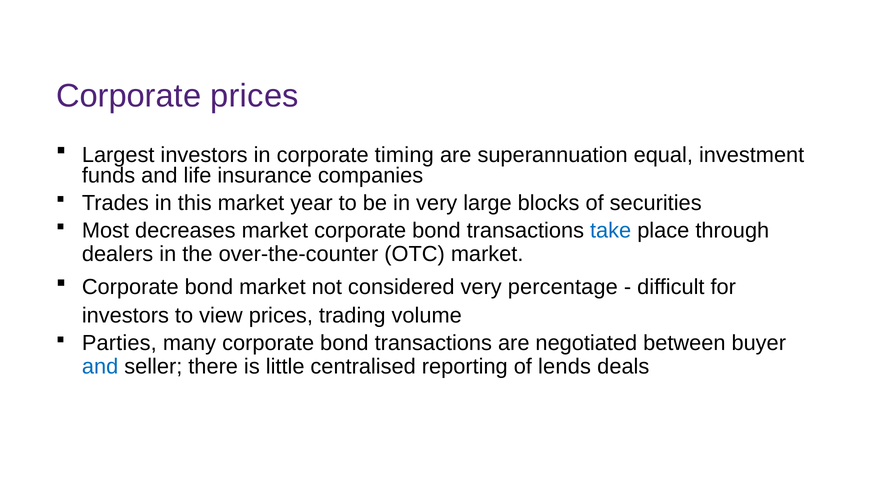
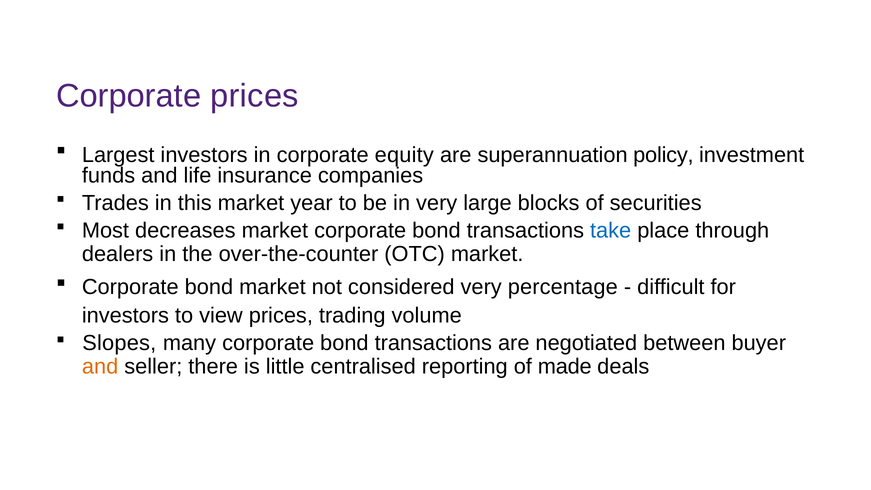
timing: timing -> equity
equal: equal -> policy
Parties: Parties -> Slopes
and at (100, 366) colour: blue -> orange
lends: lends -> made
